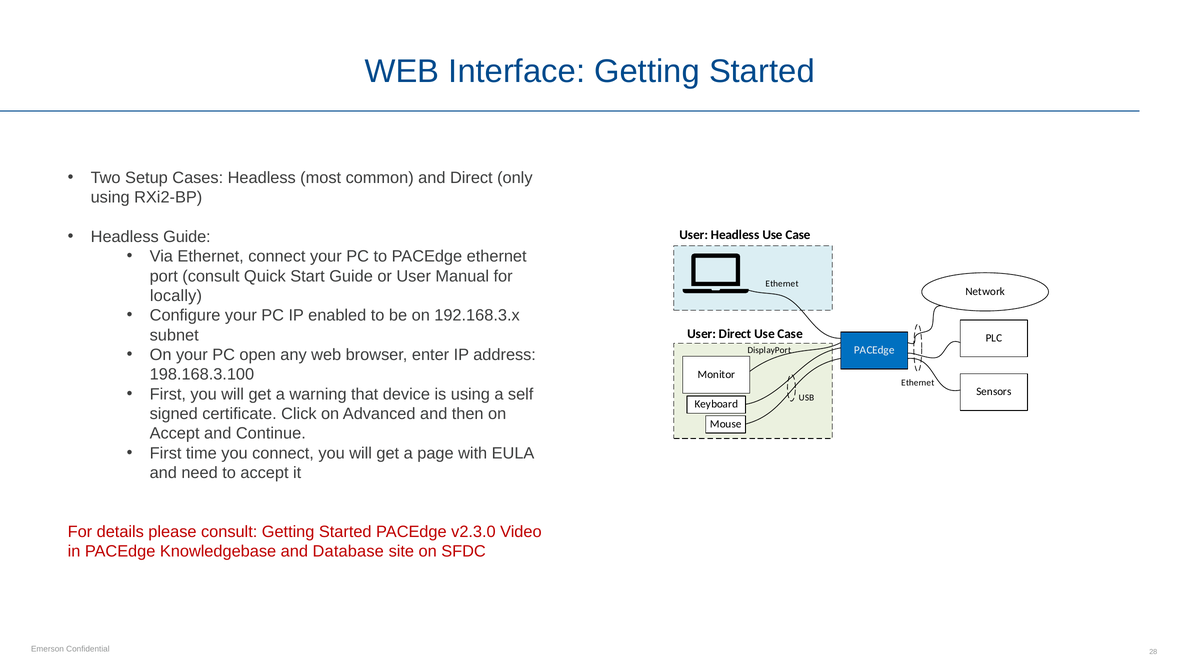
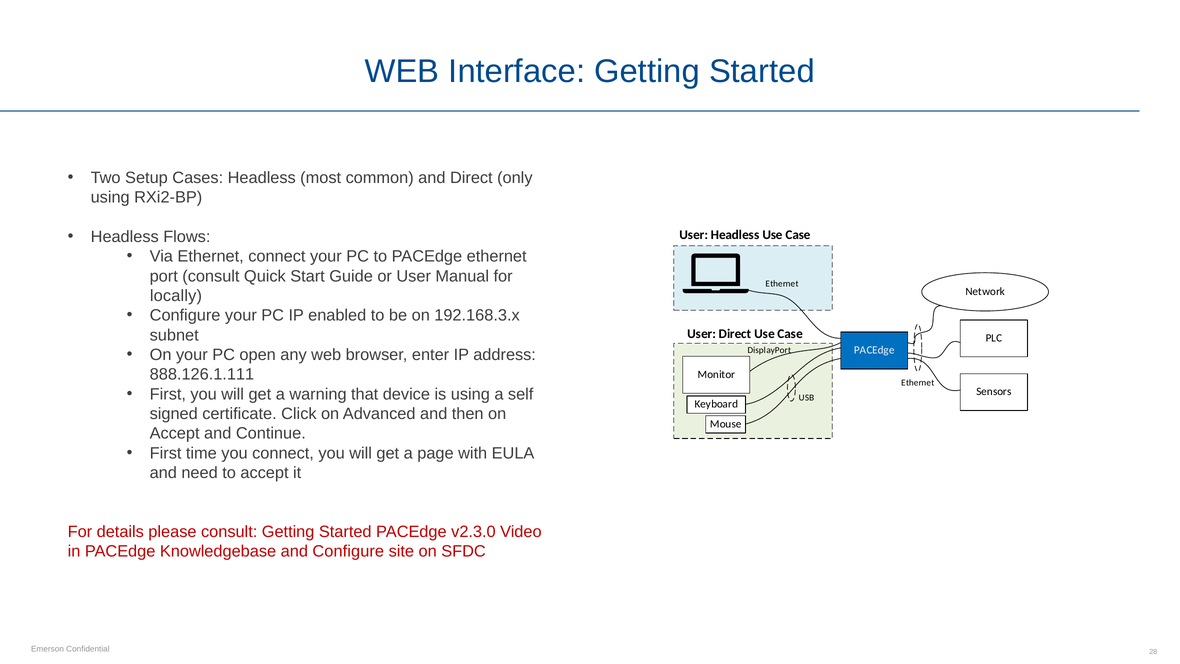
Headless Guide: Guide -> Flows
198.168.3.100: 198.168.3.100 -> 888.126.1.111
and Database: Database -> Configure
